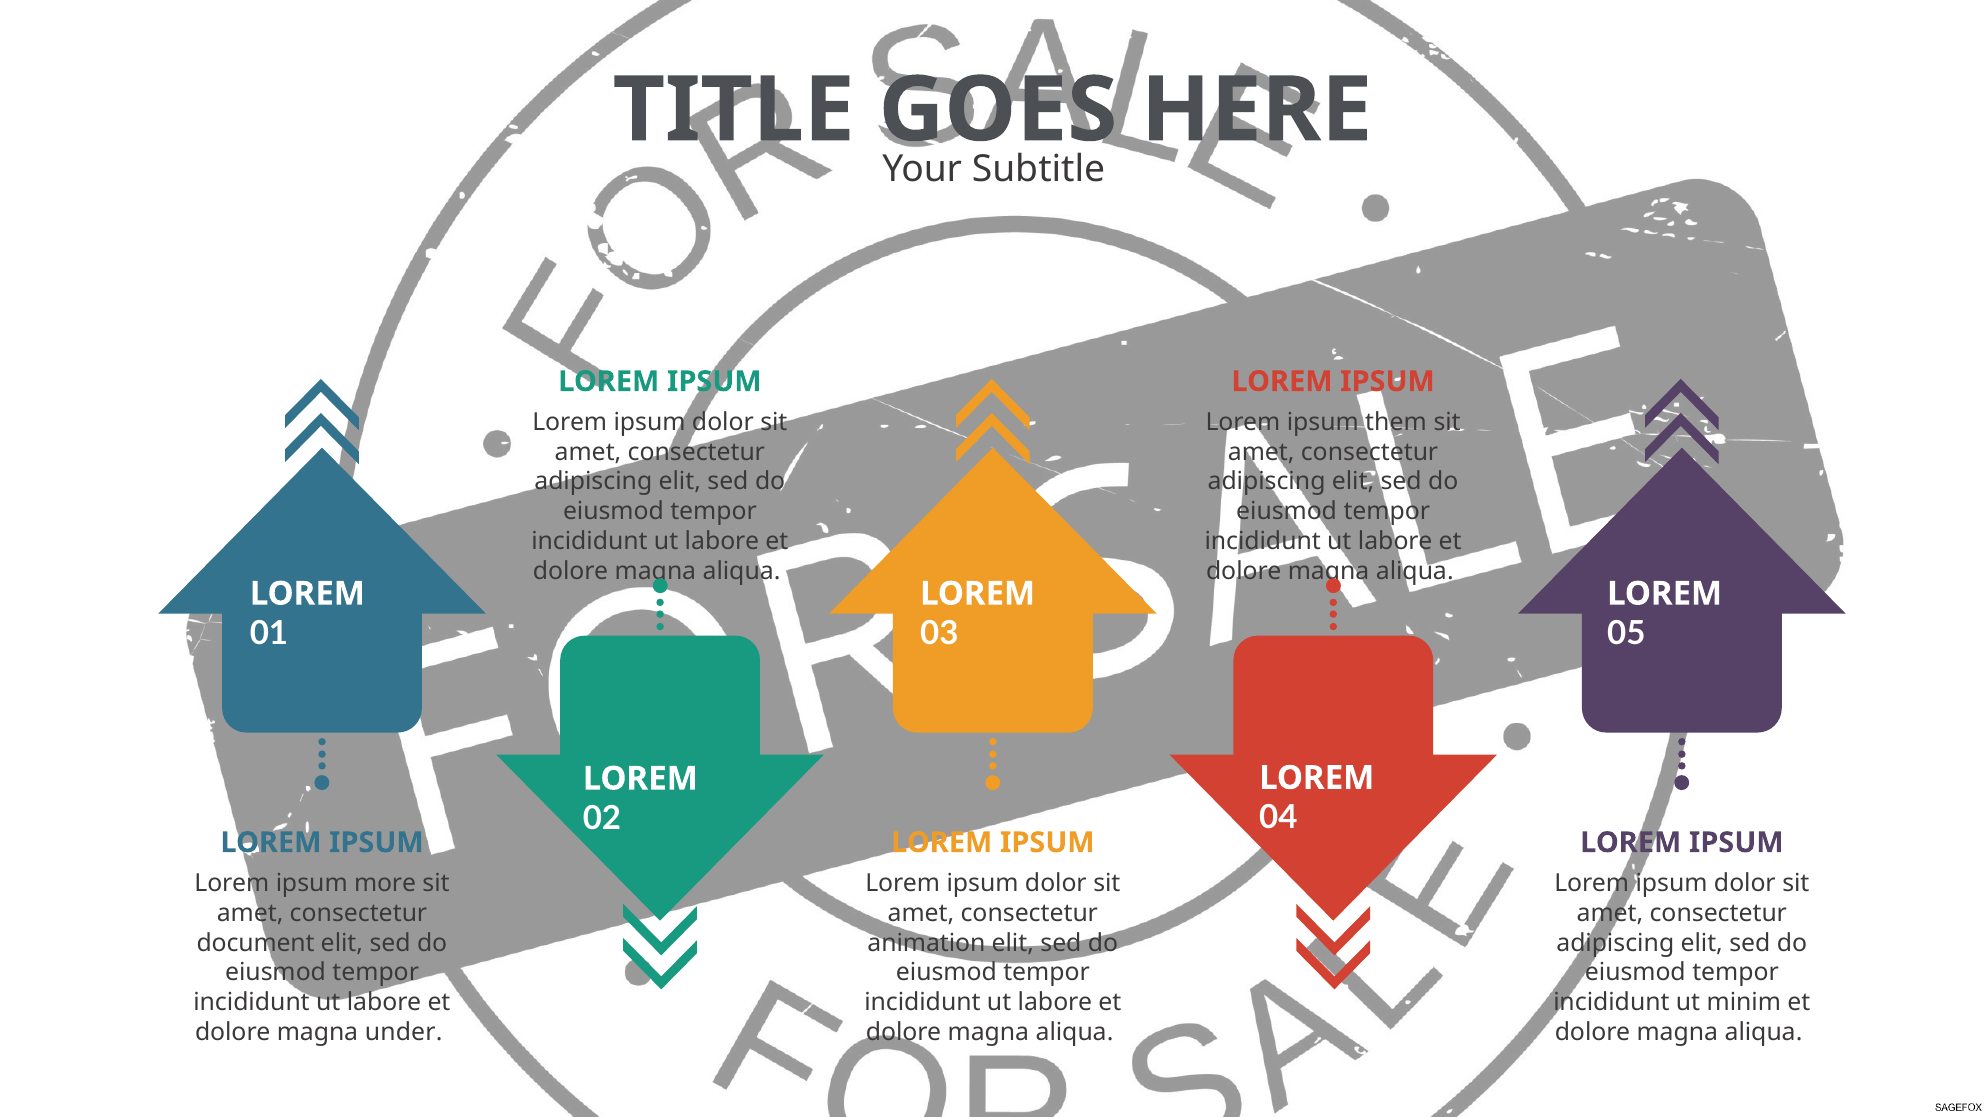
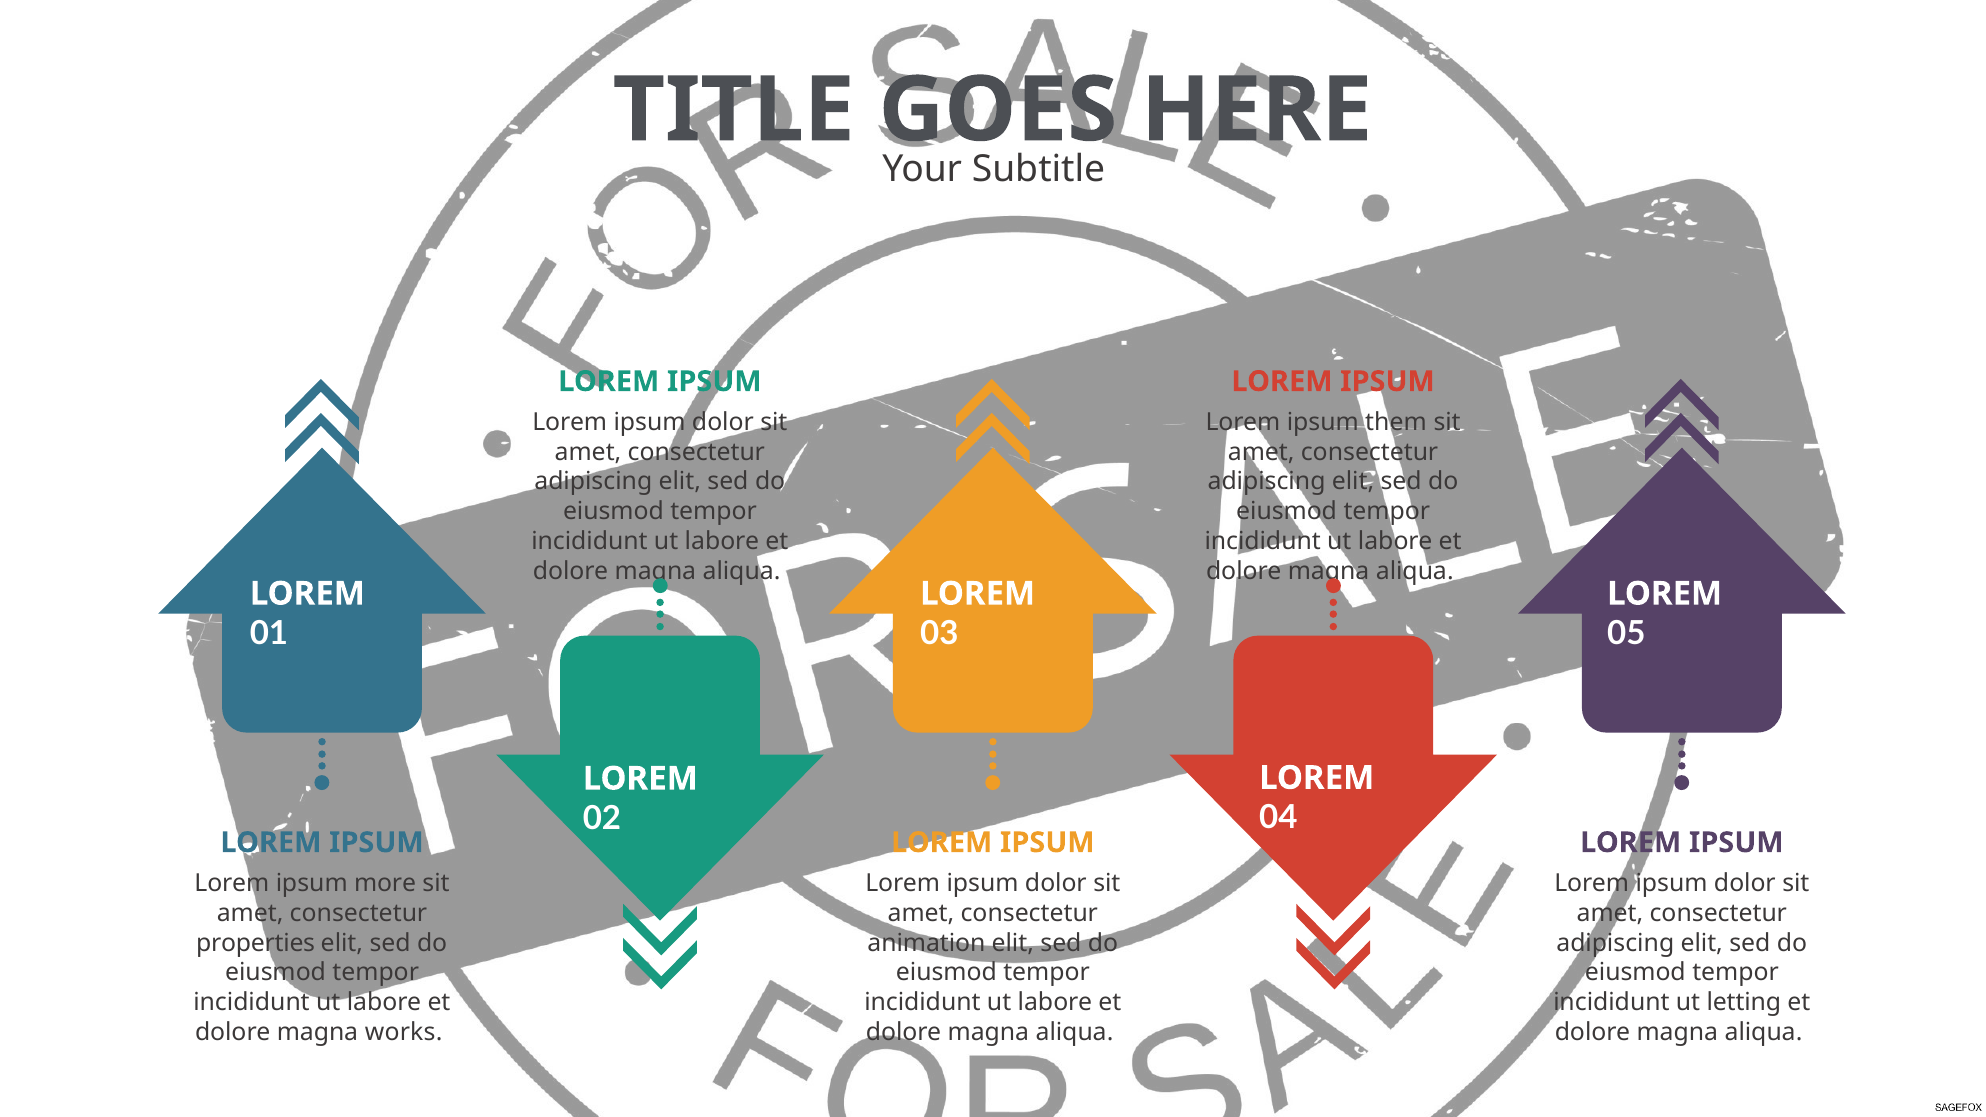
document: document -> properties
minim: minim -> letting
under: under -> works
